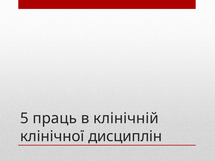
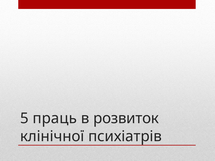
клінічній: клінічній -> розвиток
дисциплін: дисциплін -> психіатрів
